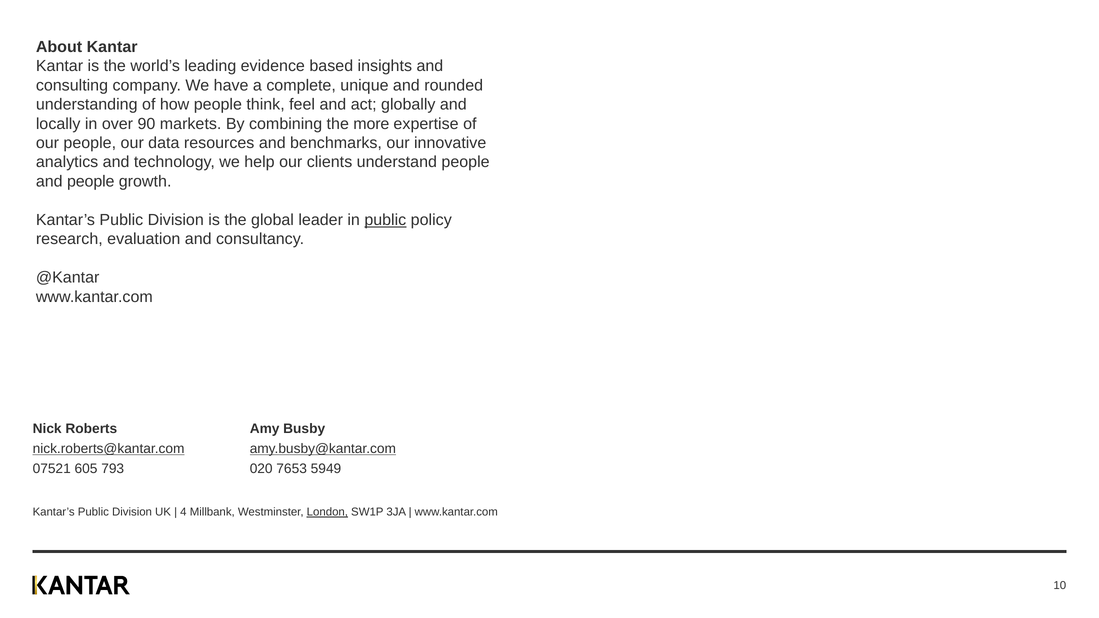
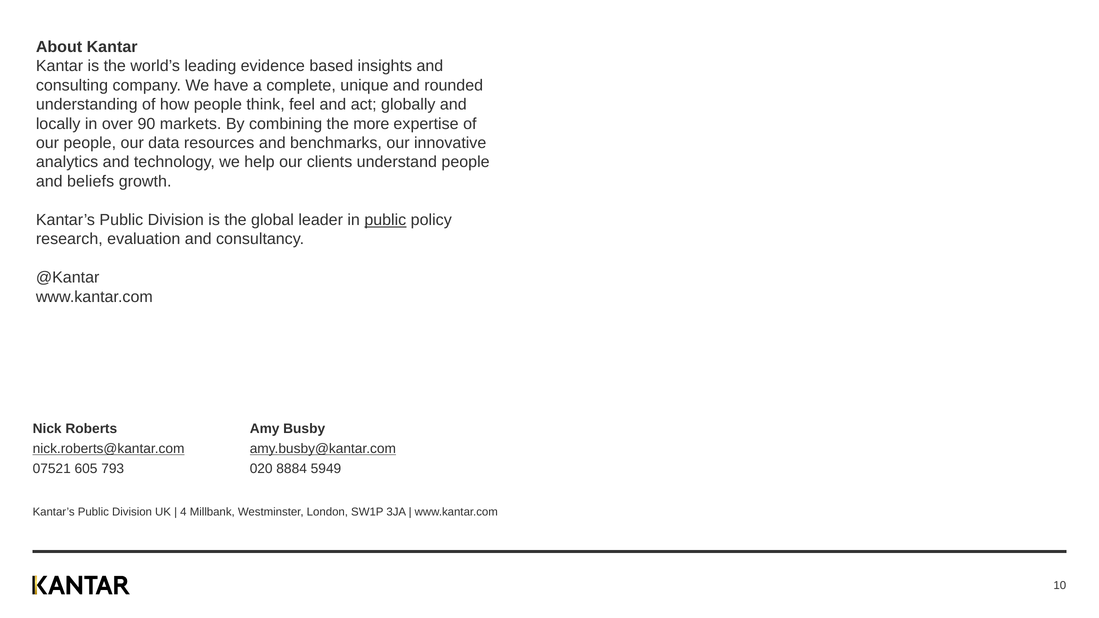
and people: people -> beliefs
7653: 7653 -> 8884
London underline: present -> none
